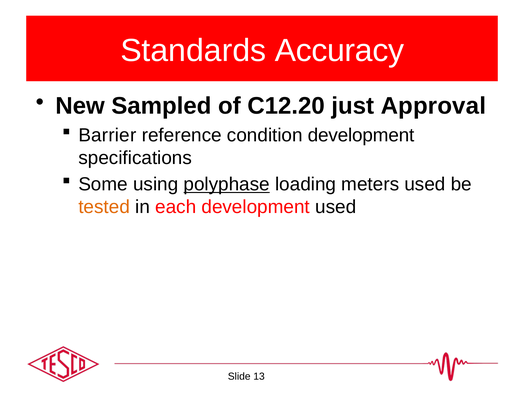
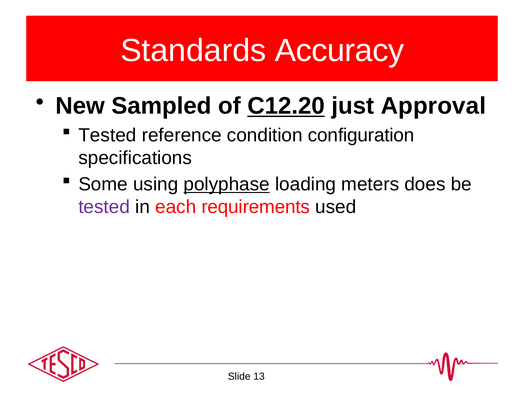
C12.20 underline: none -> present
Barrier at (107, 135): Barrier -> Tested
condition development: development -> configuration
meters used: used -> does
tested at (104, 207) colour: orange -> purple
each development: development -> requirements
